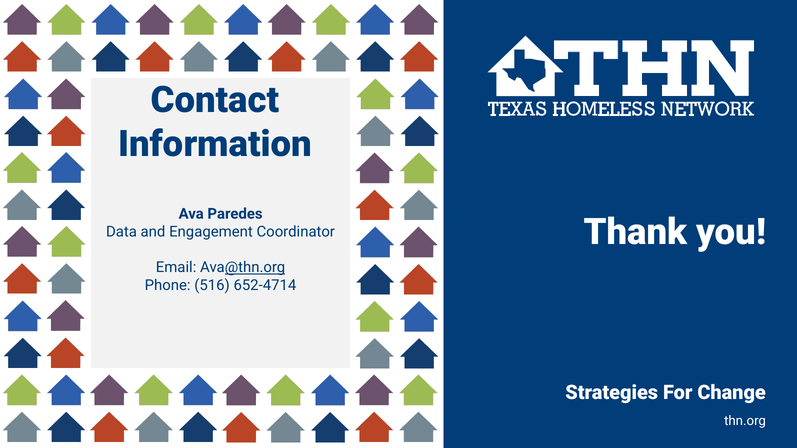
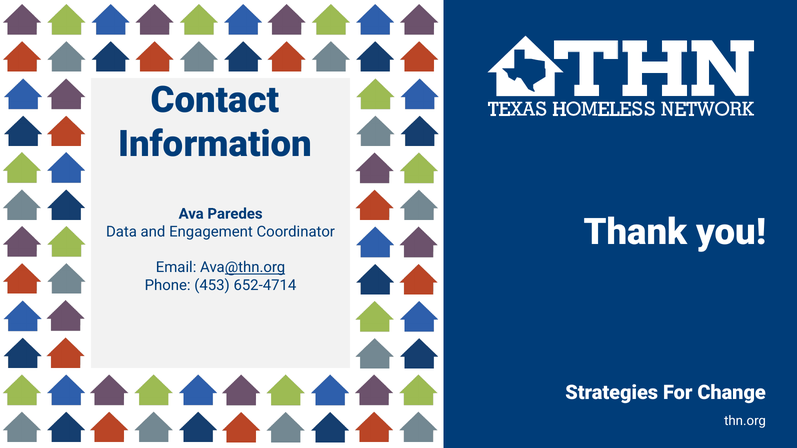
516: 516 -> 453
